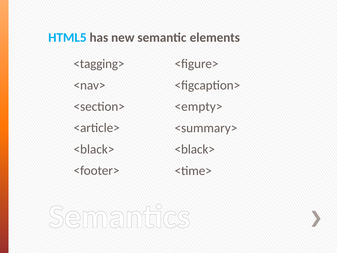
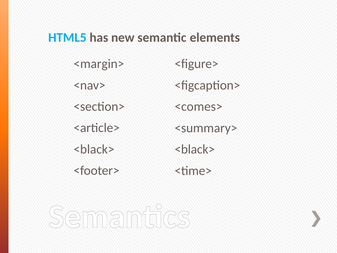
<tagging>: <tagging> -> <margin>
<empty>: <empty> -> <comes>
